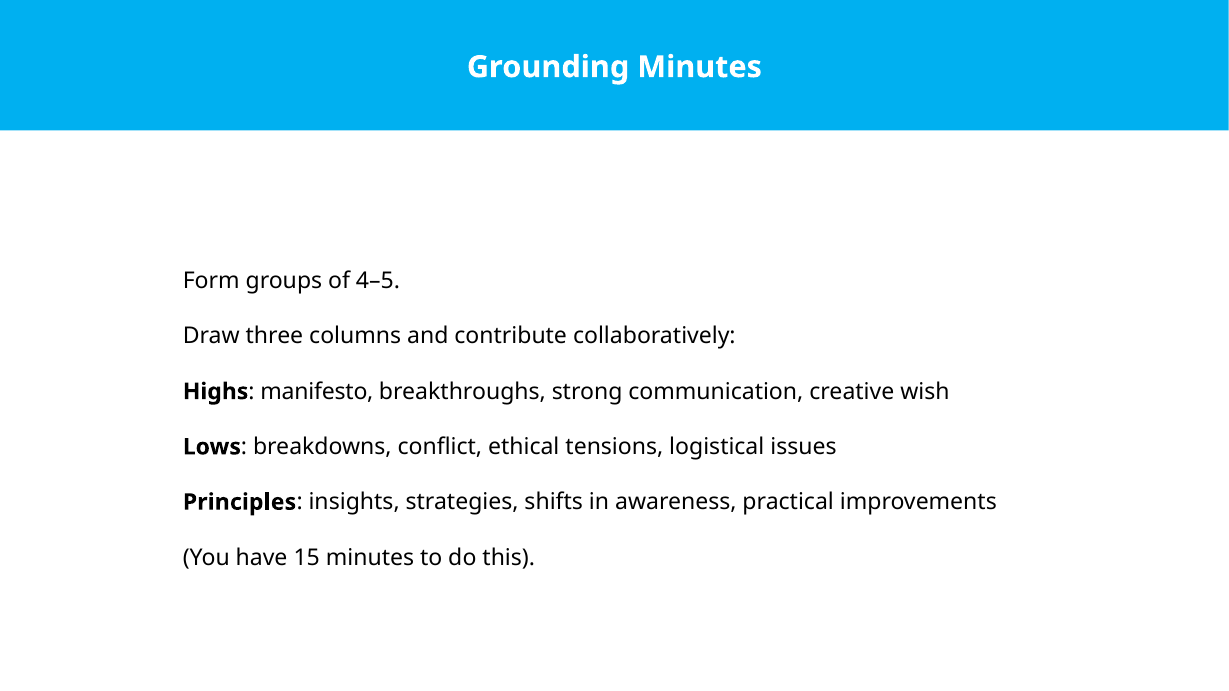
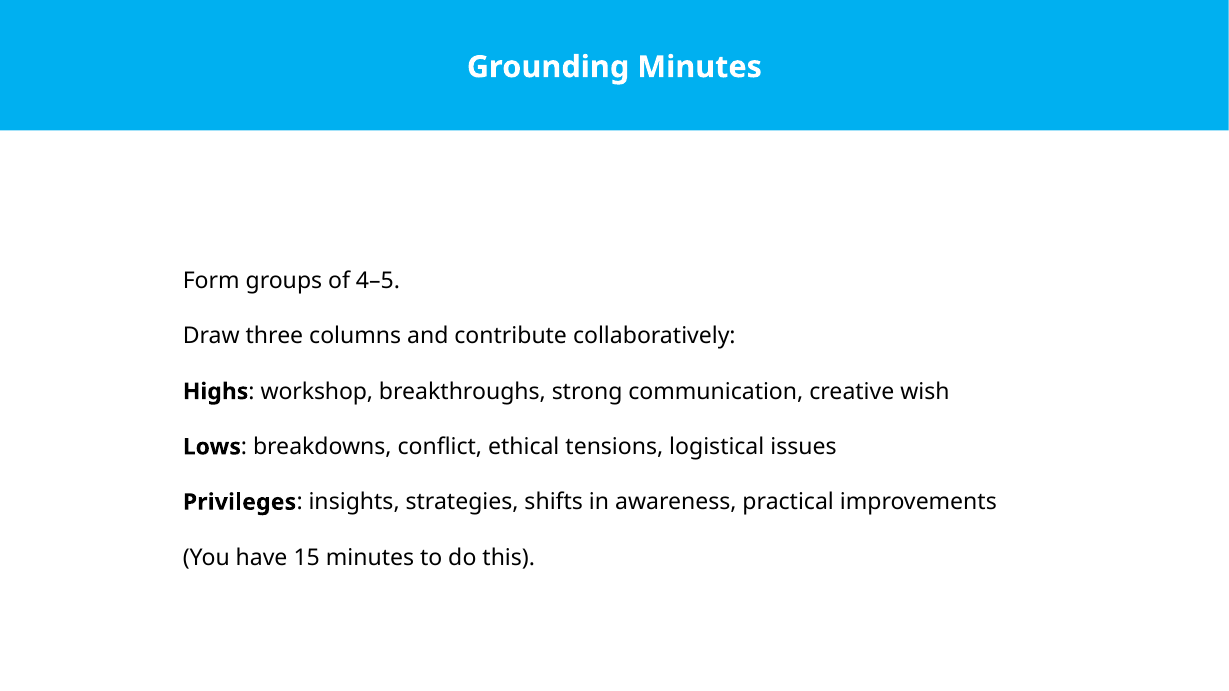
manifesto: manifesto -> workshop
Principles: Principles -> Privileges
